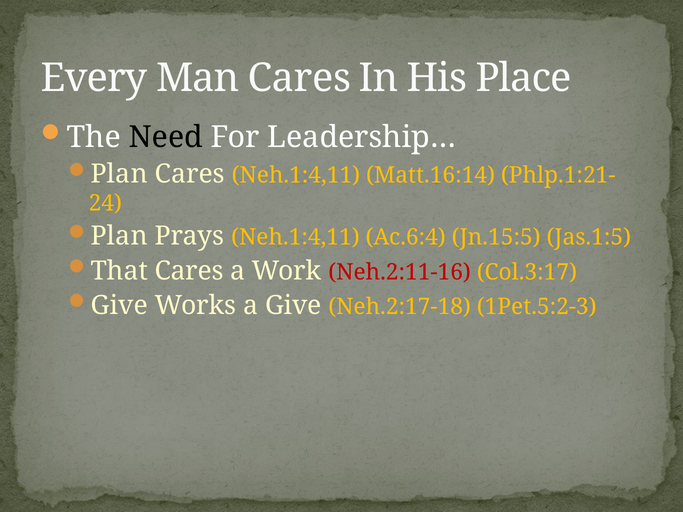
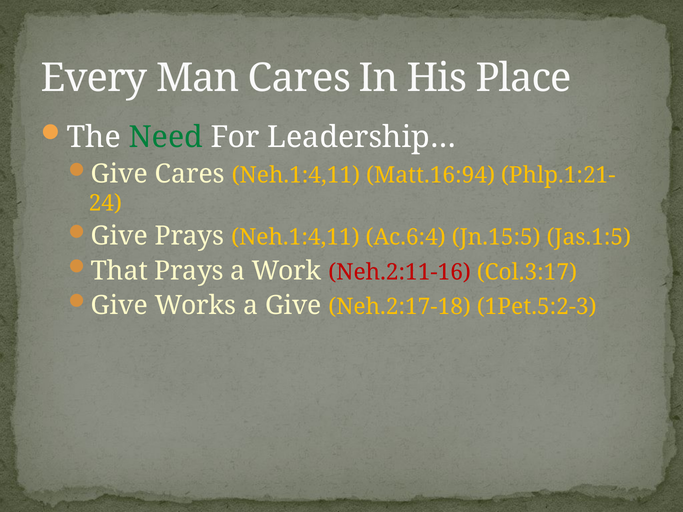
Need colour: black -> green
Plan at (119, 174): Plan -> Give
Matt.16:14: Matt.16:14 -> Matt.16:94
Plan at (119, 236): Plan -> Give
That Cares: Cares -> Prays
